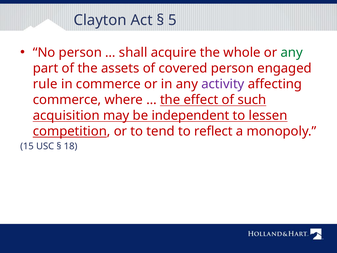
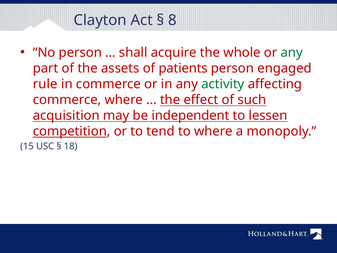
5: 5 -> 8
covered: covered -> patients
activity colour: purple -> green
to reflect: reflect -> where
